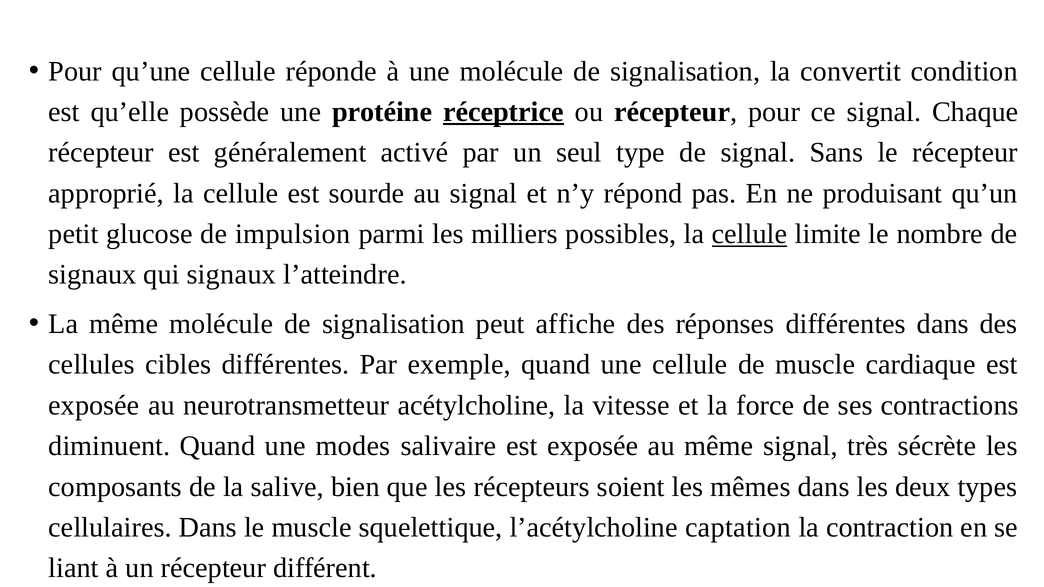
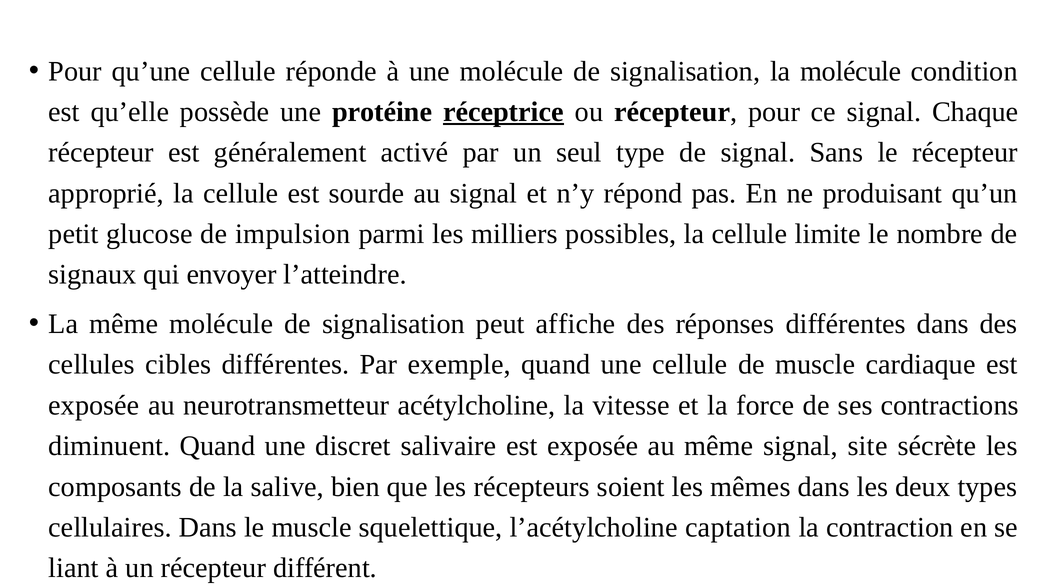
la convertit: convertit -> molécule
cellule at (749, 234) underline: present -> none
qui signaux: signaux -> envoyer
modes: modes -> discret
très: très -> site
